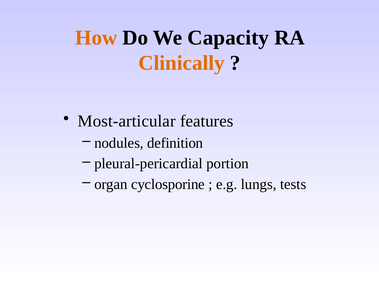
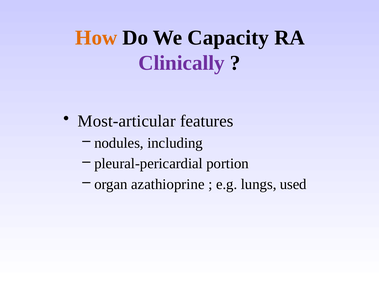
Clinically colour: orange -> purple
definition: definition -> including
cyclosporine: cyclosporine -> azathioprine
tests: tests -> used
